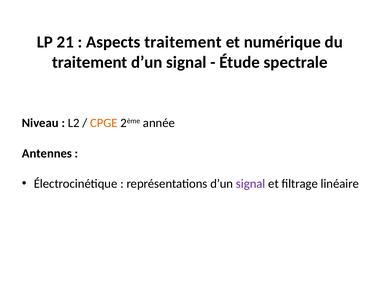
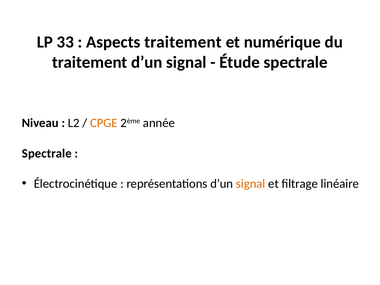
21: 21 -> 33
Antennes at (47, 153): Antennes -> Spectrale
signal at (251, 184) colour: purple -> orange
